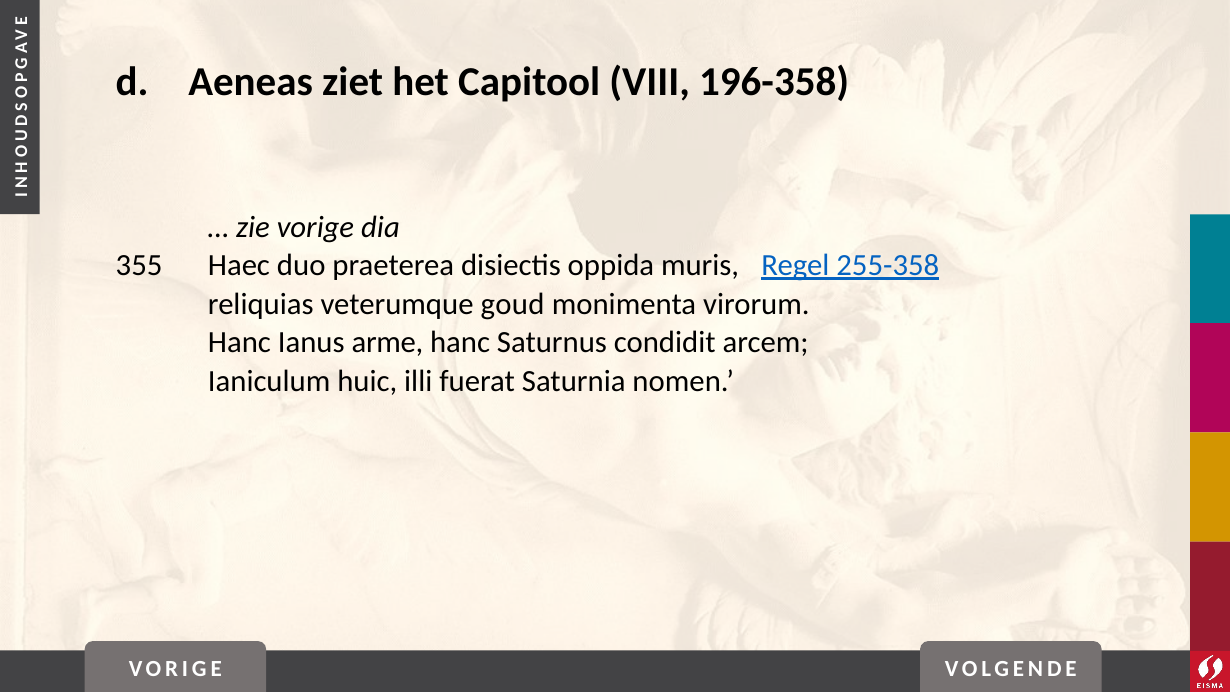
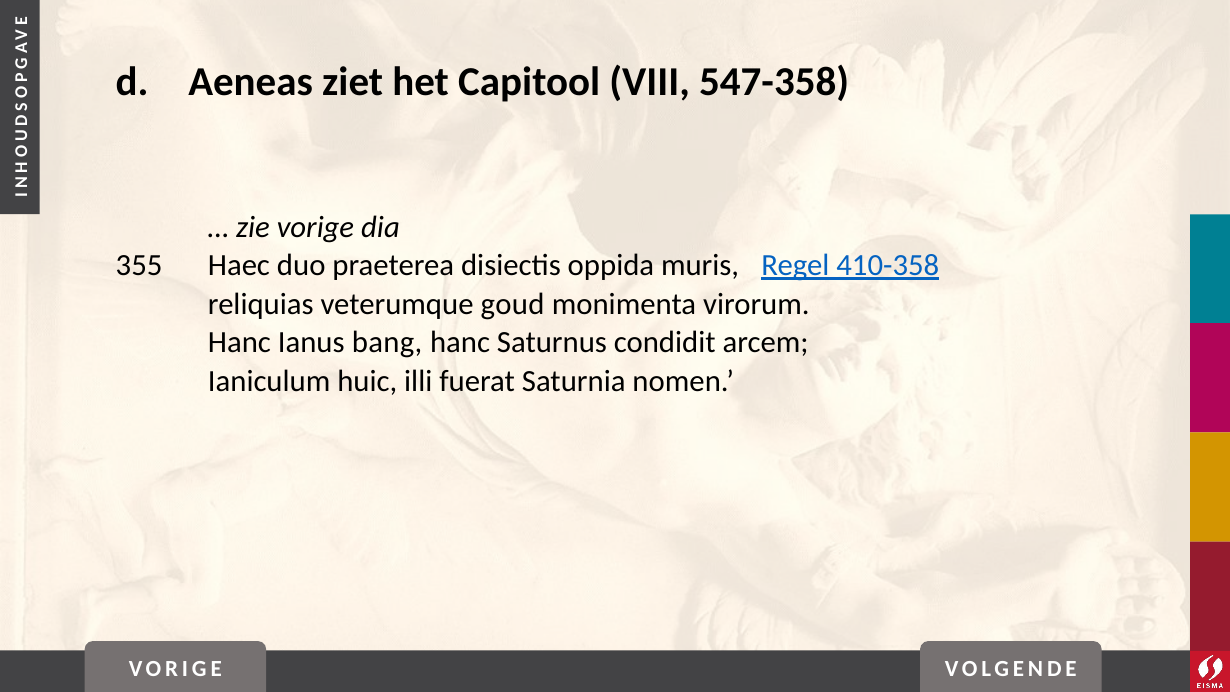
196-358: 196-358 -> 547-358
255-358: 255-358 -> 410-358
arme: arme -> bang
